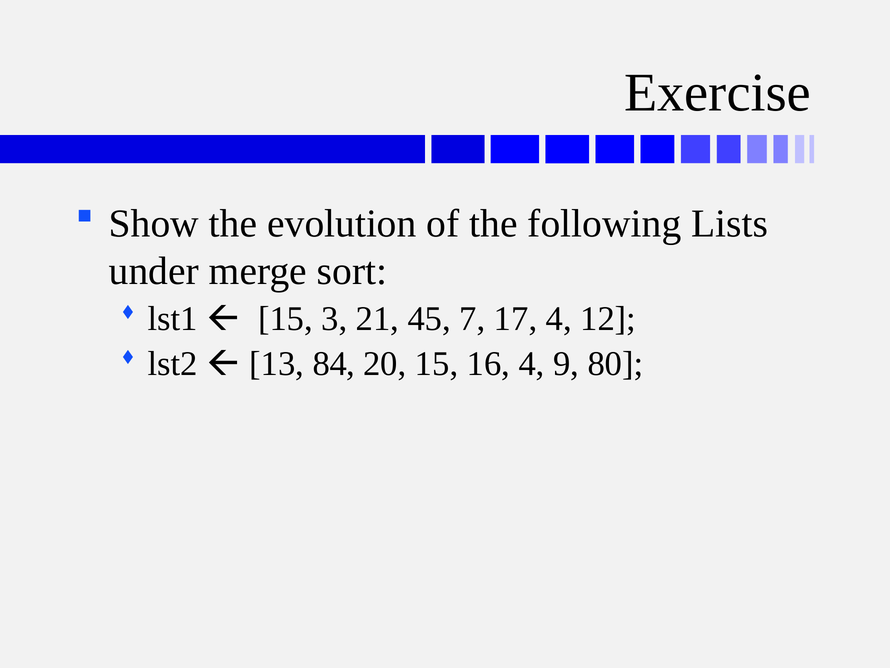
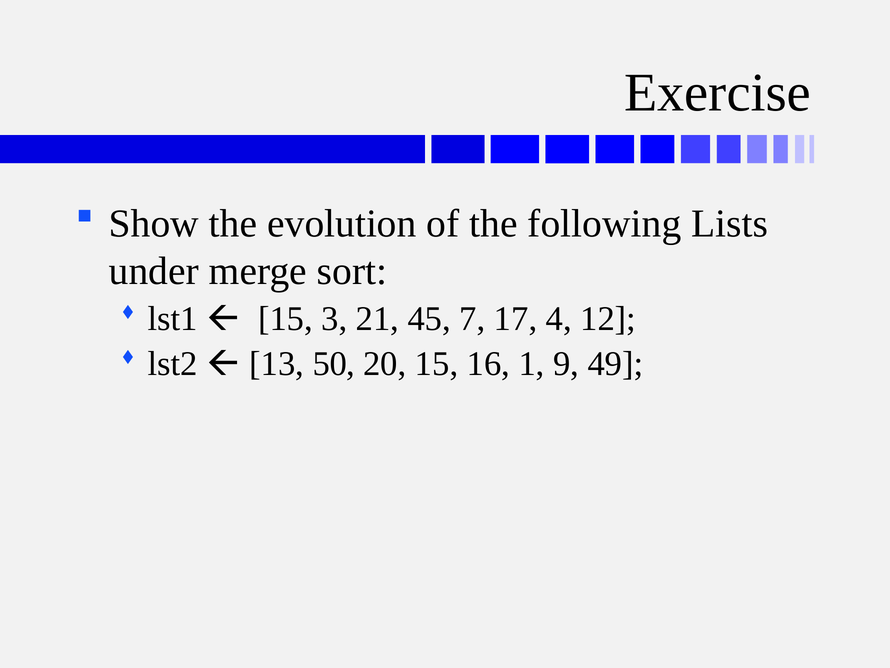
84: 84 -> 50
16 4: 4 -> 1
80: 80 -> 49
